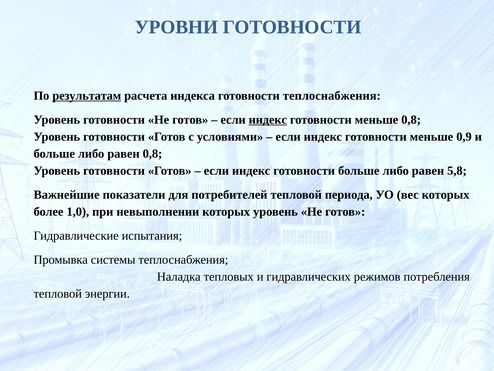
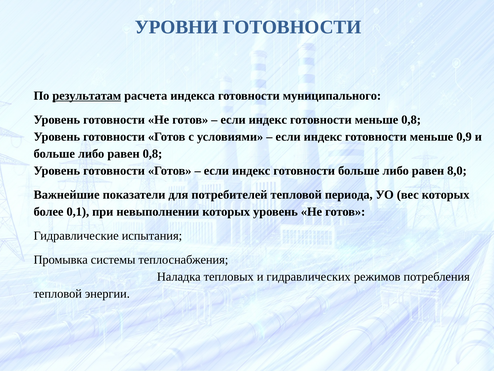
готовности теплоснабжения: теплоснабжения -> муниципального
индекс at (268, 119) underline: present -> none
5,8: 5,8 -> 8,0
1,0: 1,0 -> 0,1
